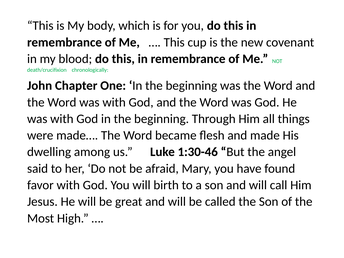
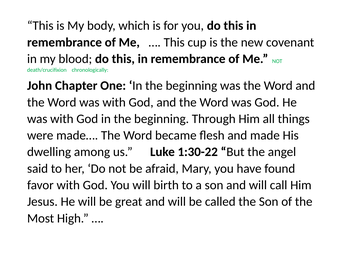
1:30-46: 1:30-46 -> 1:30-22
